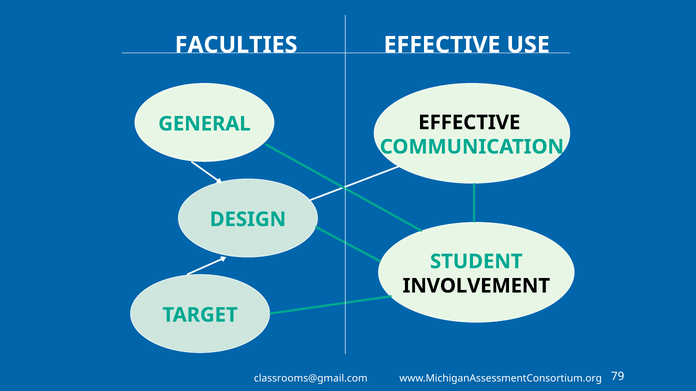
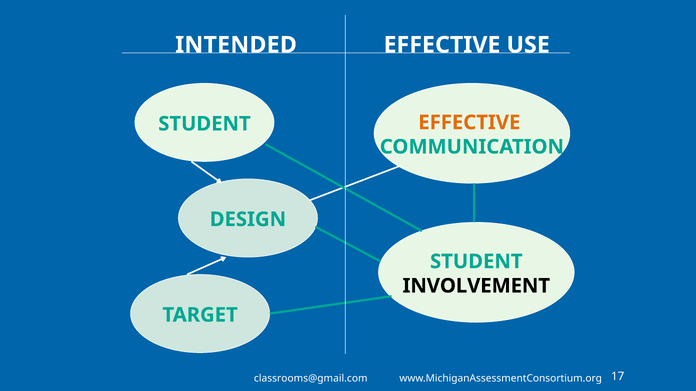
FACULTIES: FACULTIES -> INTENDED
EFFECTIVE at (469, 123) colour: black -> orange
GENERAL at (204, 124): GENERAL -> STUDENT
79: 79 -> 17
